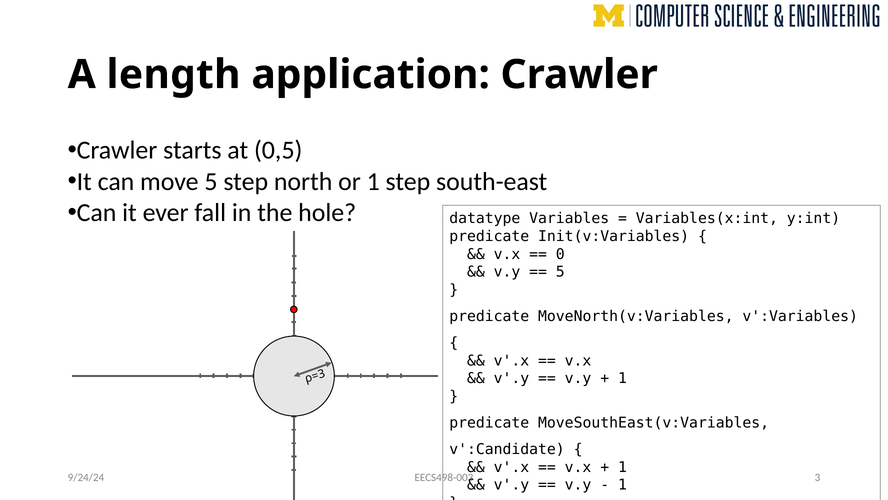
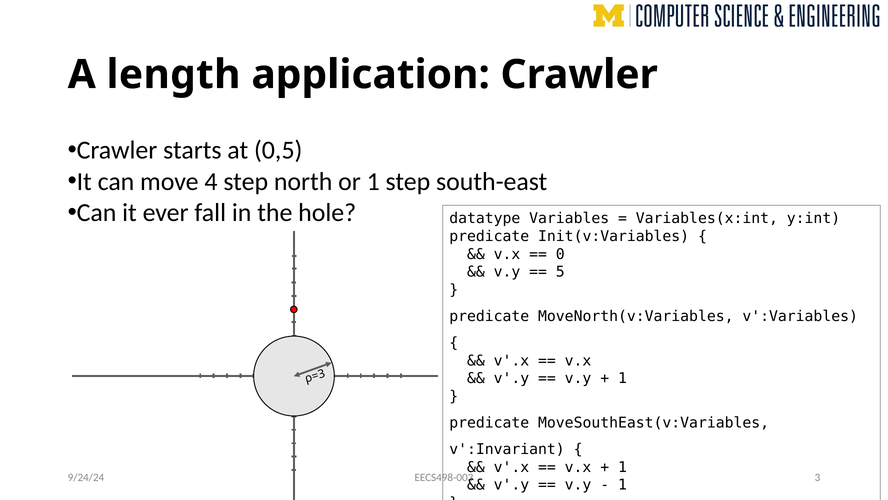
move 5: 5 -> 4
v':Candidate: v':Candidate -> v':Invariant
